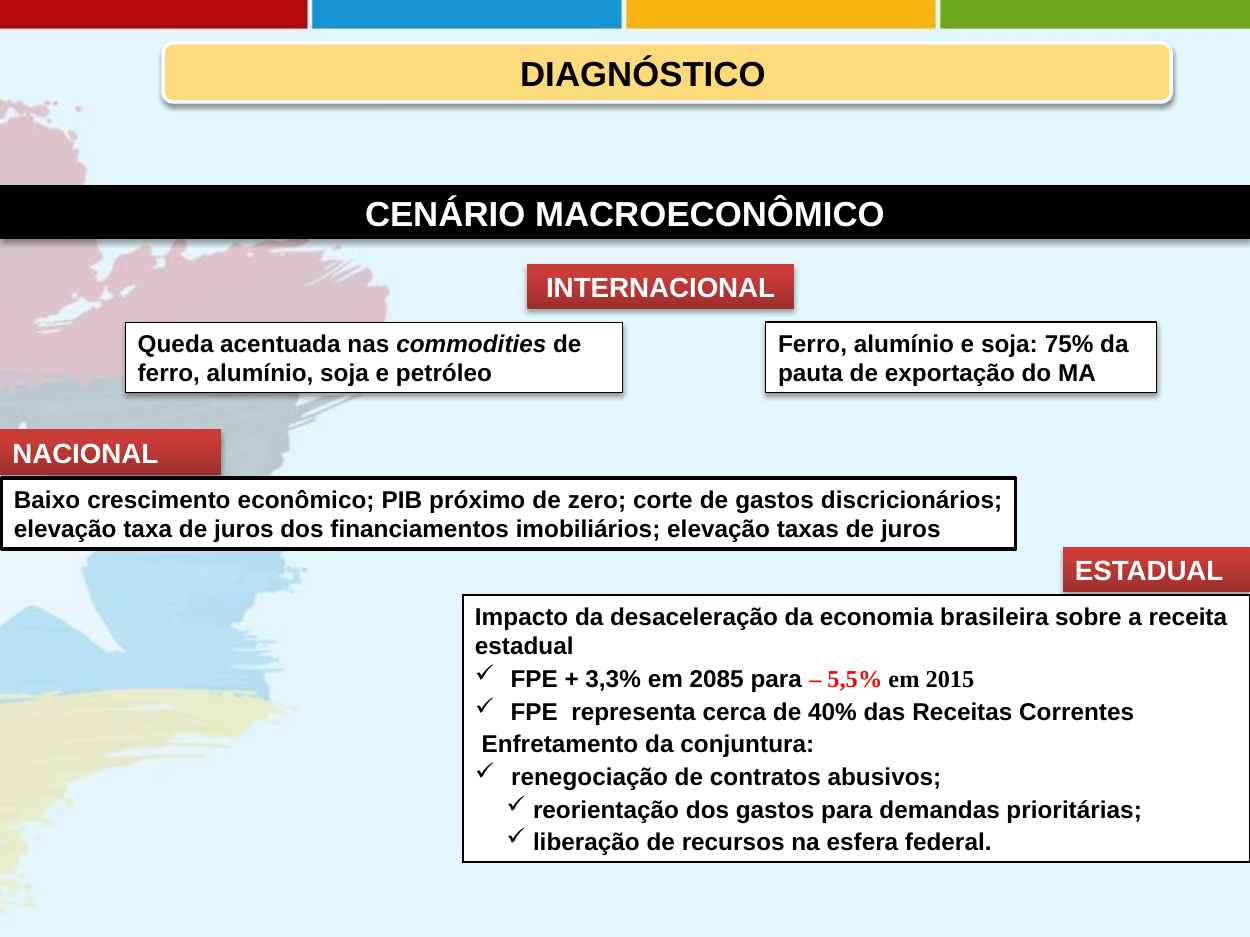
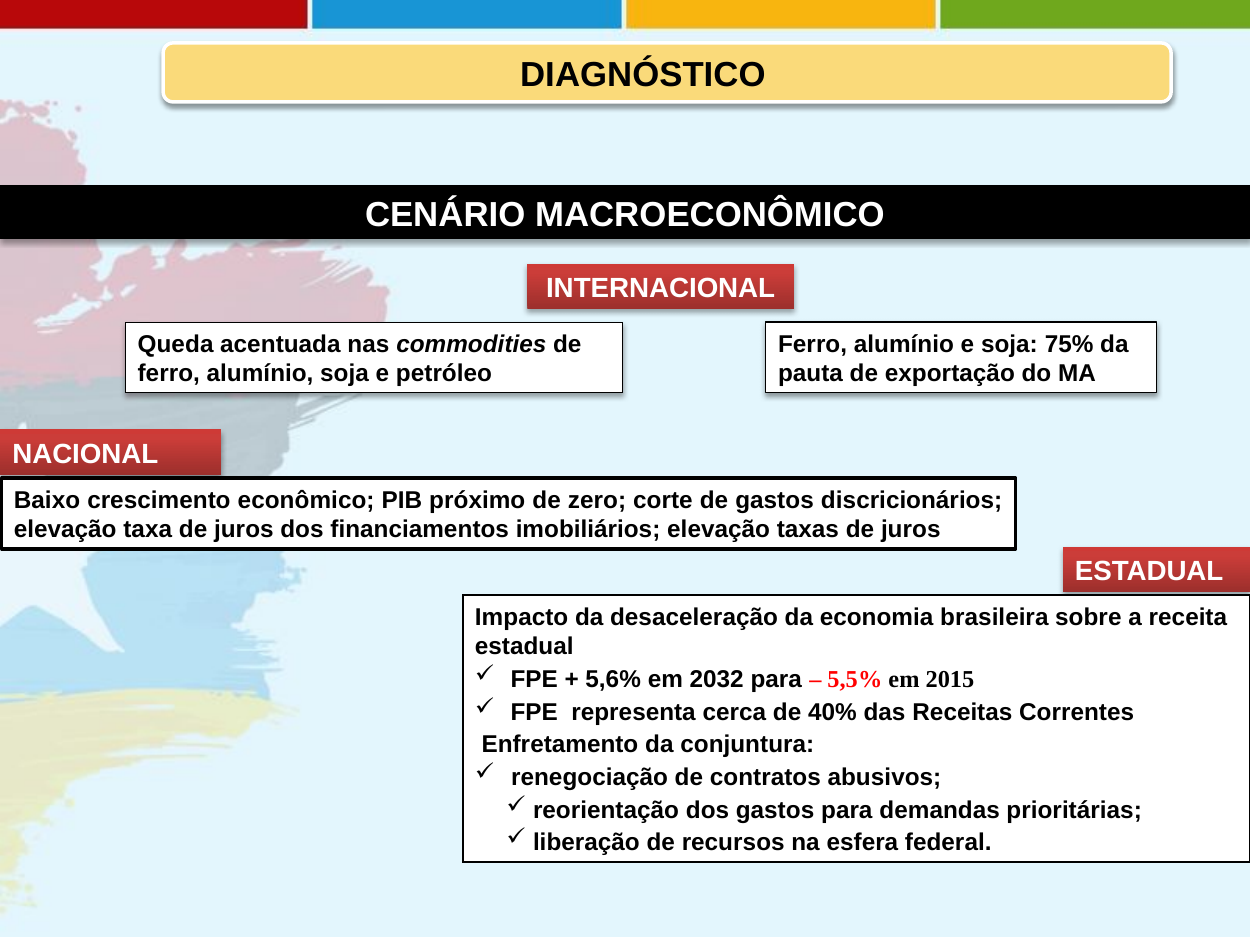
3,3%: 3,3% -> 5,6%
2085: 2085 -> 2032
